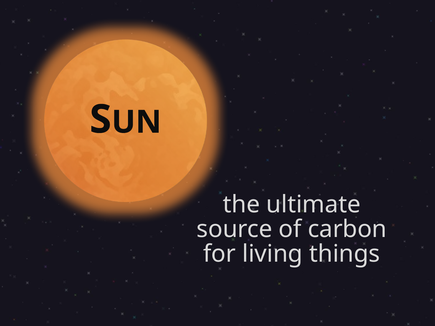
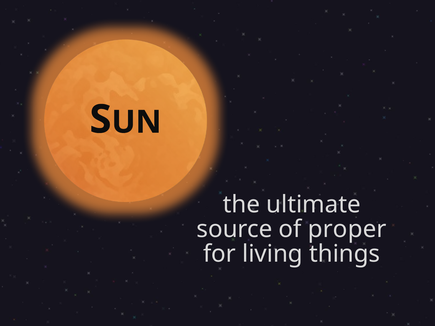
carbon: carbon -> proper
